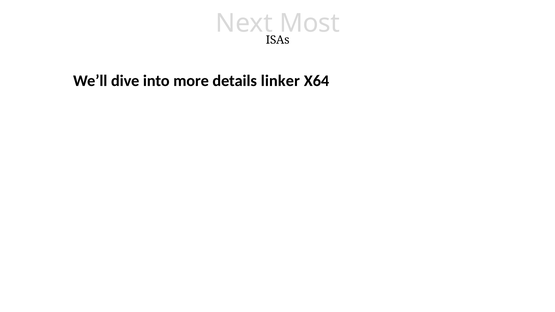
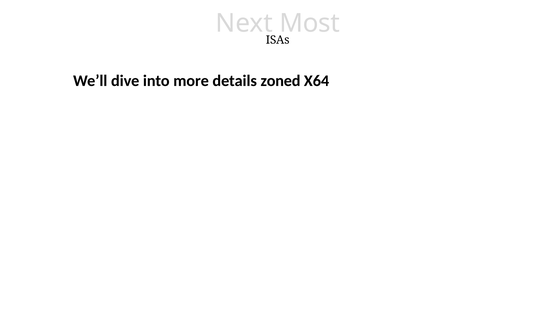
linker: linker -> zoned
